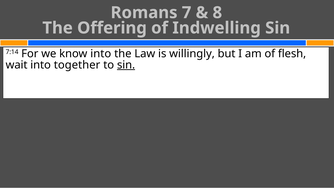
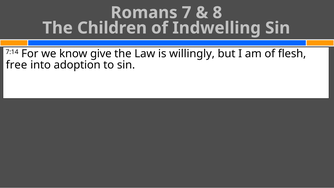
Offering: Offering -> Children
know into: into -> give
wait: wait -> free
together: together -> adoption
sin at (126, 65) underline: present -> none
